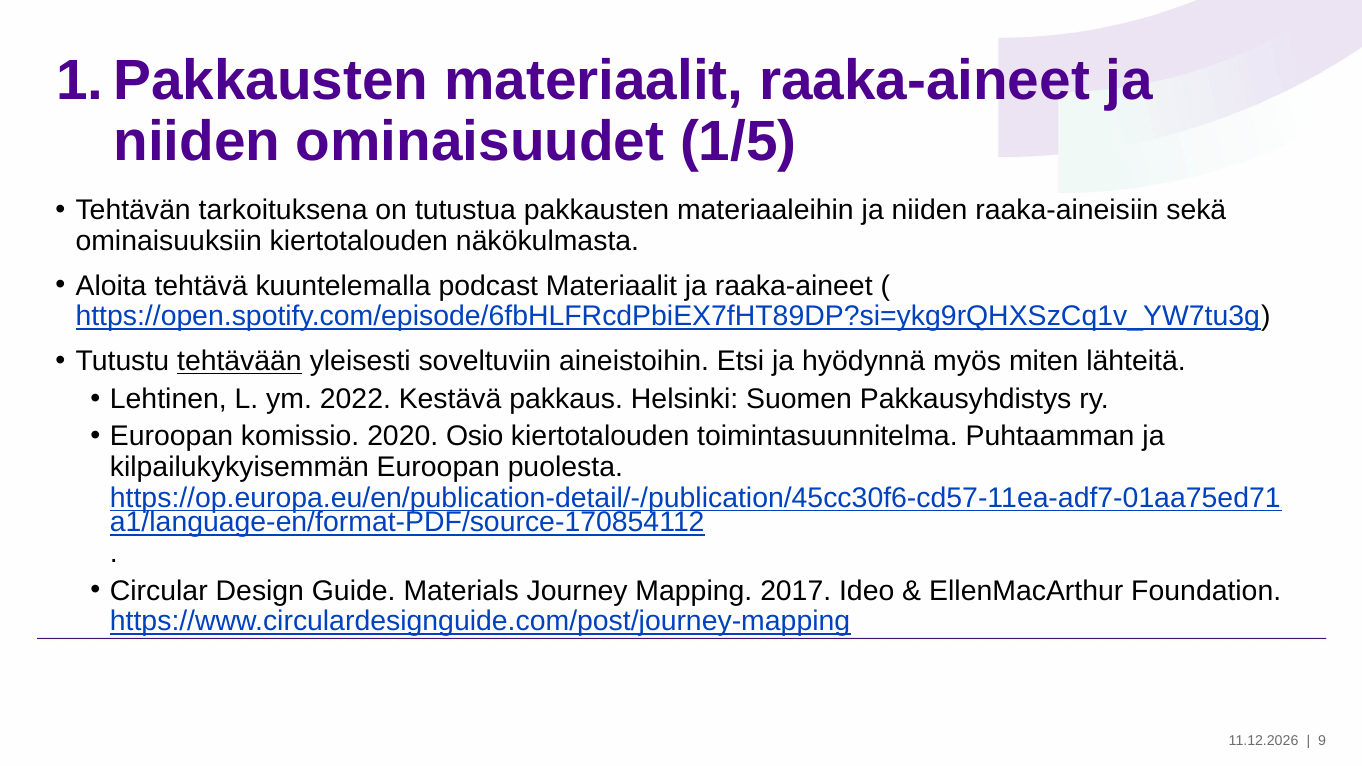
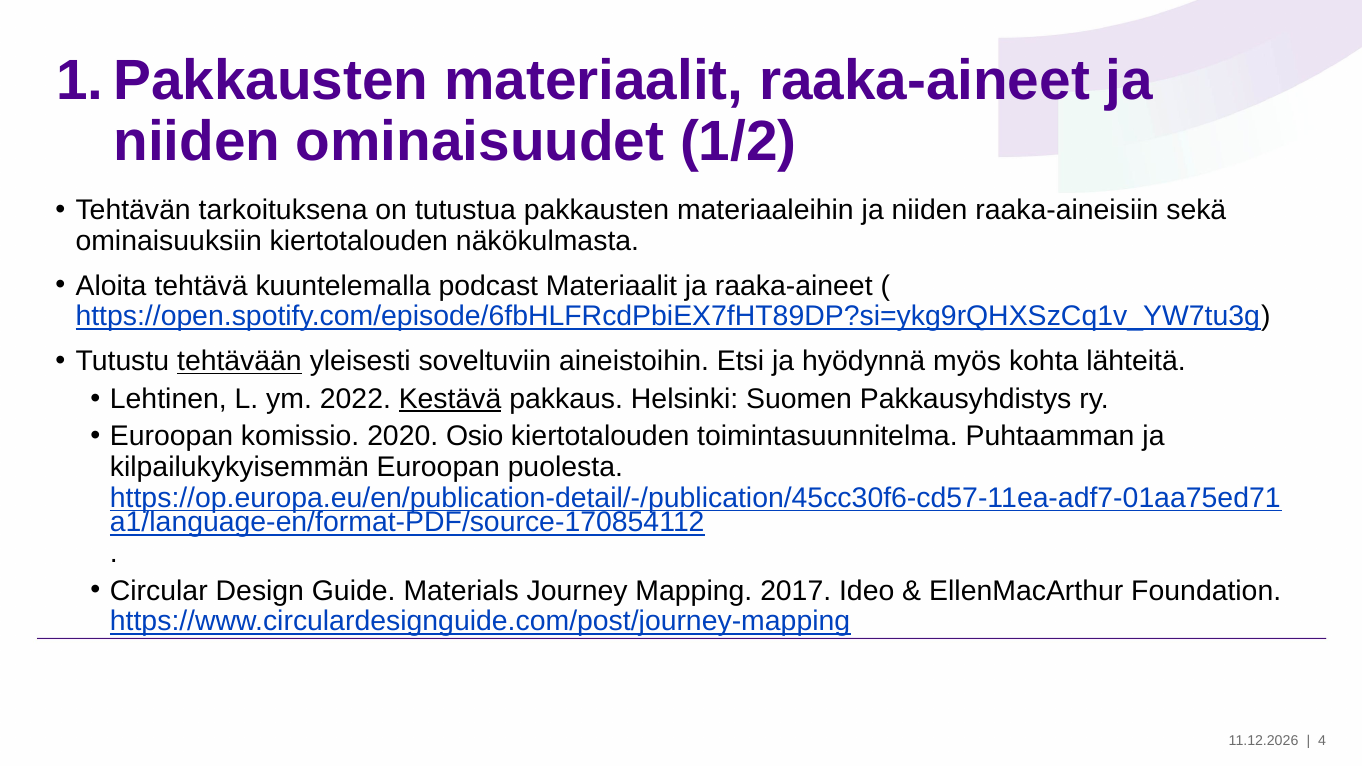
1/5: 1/5 -> 1/2
miten: miten -> kohta
Kestävä underline: none -> present
9: 9 -> 4
